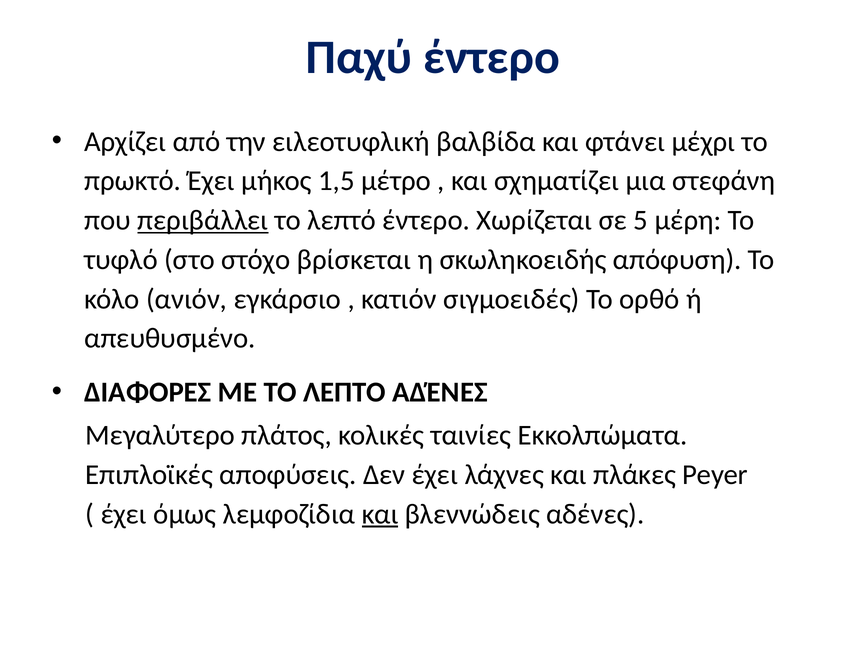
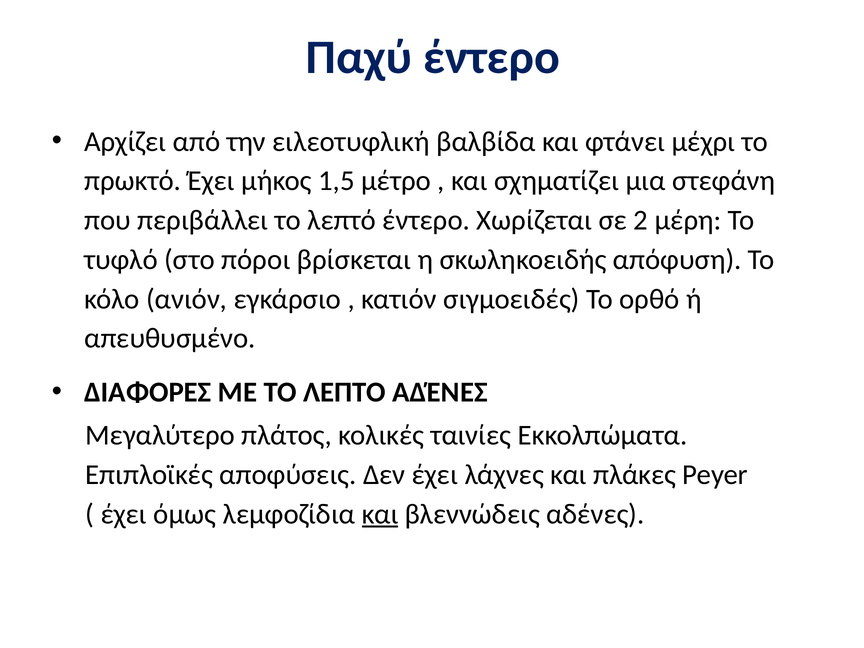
περιβάλλει underline: present -> none
5: 5 -> 2
στόχο: στόχο -> πόροι
